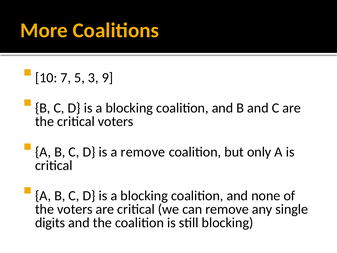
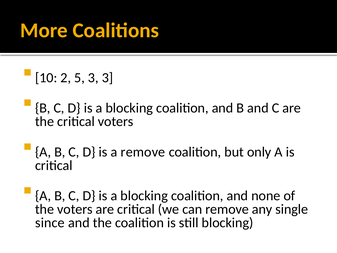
7: 7 -> 2
3 9: 9 -> 3
digits: digits -> since
